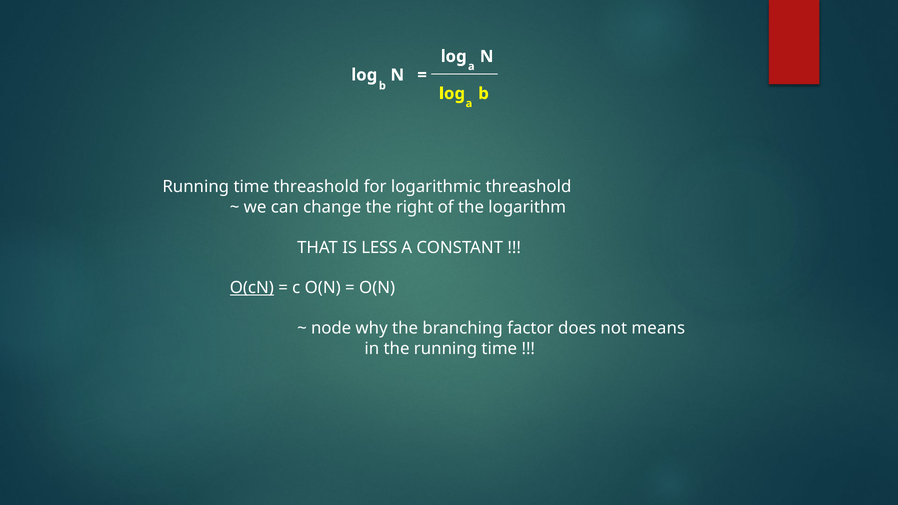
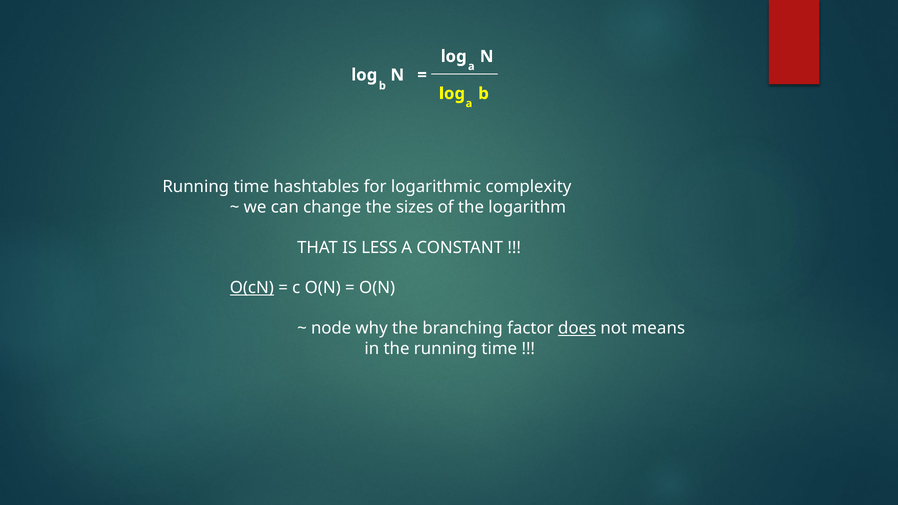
time threashold: threashold -> hashtables
logarithmic threashold: threashold -> complexity
right: right -> sizes
does underline: none -> present
